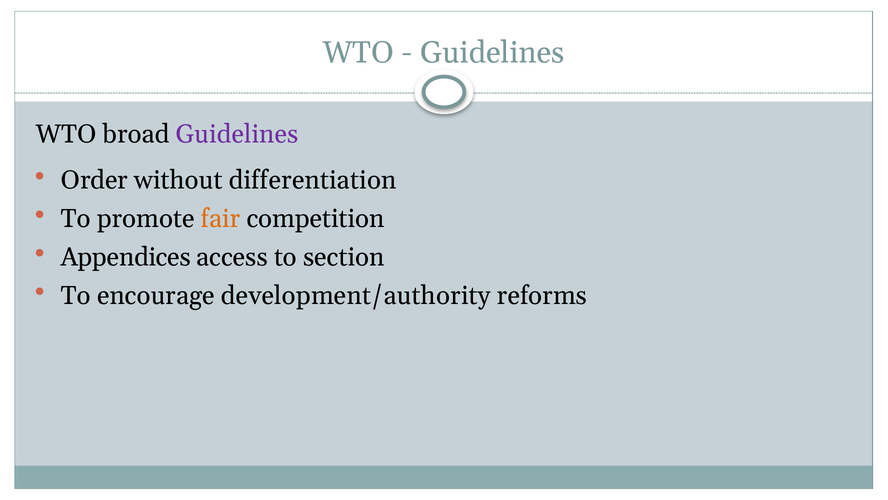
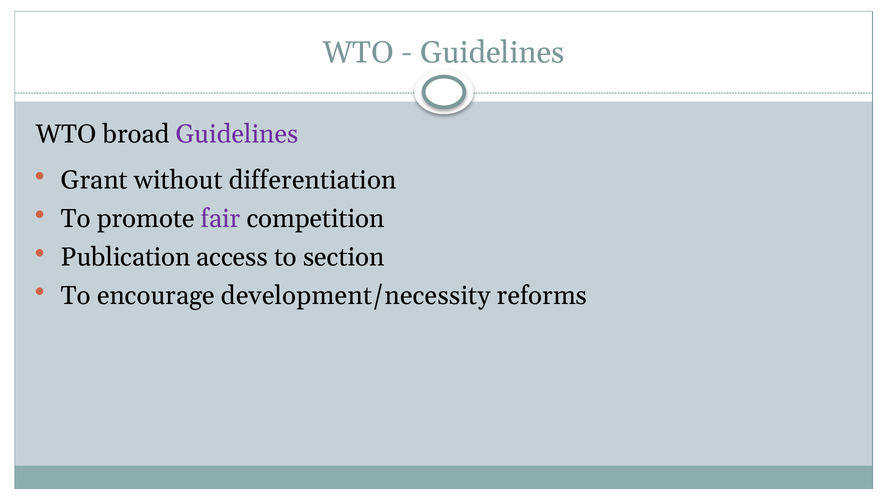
Order: Order -> Grant
fair colour: orange -> purple
Appendices: Appendices -> Publication
development/authority: development/authority -> development/necessity
